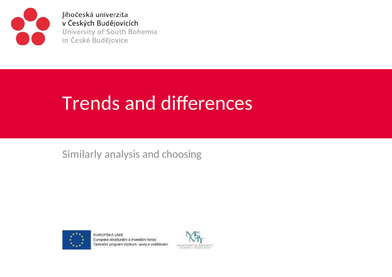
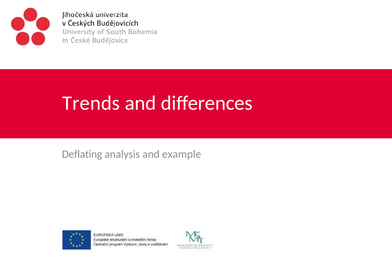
Similarly: Similarly -> Deflating
choosing: choosing -> example
